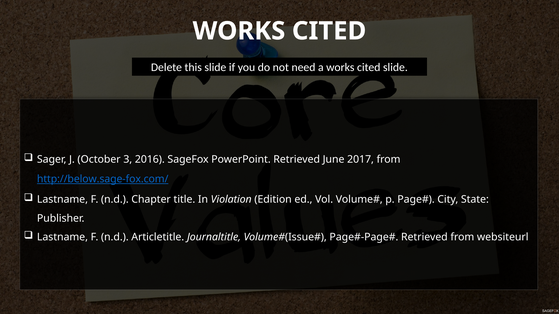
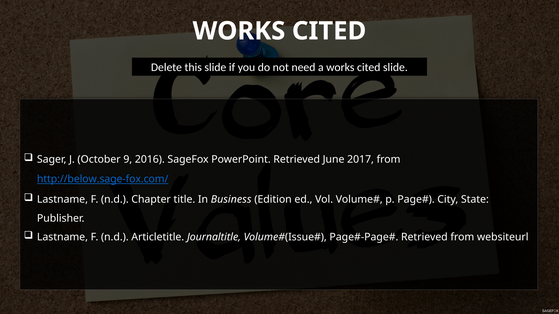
3: 3 -> 9
Violation: Violation -> Business
